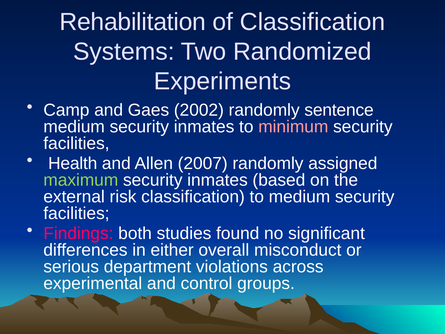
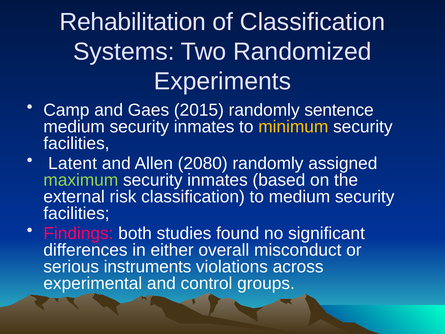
2002: 2002 -> 2015
minimum colour: pink -> yellow
Health: Health -> Latent
2007: 2007 -> 2080
department: department -> instruments
